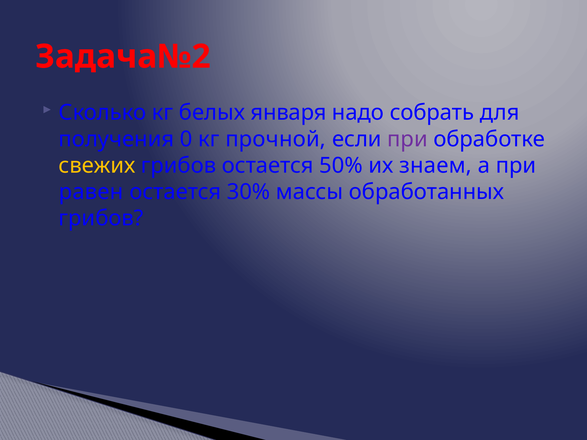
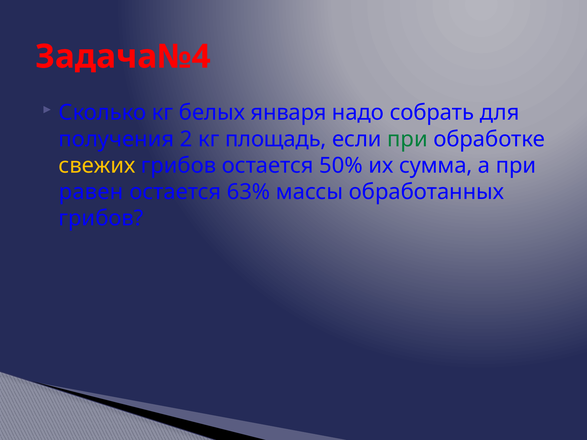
Задача№2: Задача№2 -> Задача№4
0: 0 -> 2
прочной: прочной -> площадь
при at (408, 139) colour: purple -> green
знаем: знаем -> сумма
30%: 30% -> 63%
